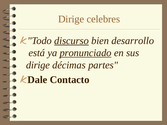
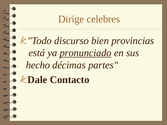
discurso underline: present -> none
desarrollo: desarrollo -> provincias
dirige at (38, 65): dirige -> hecho
